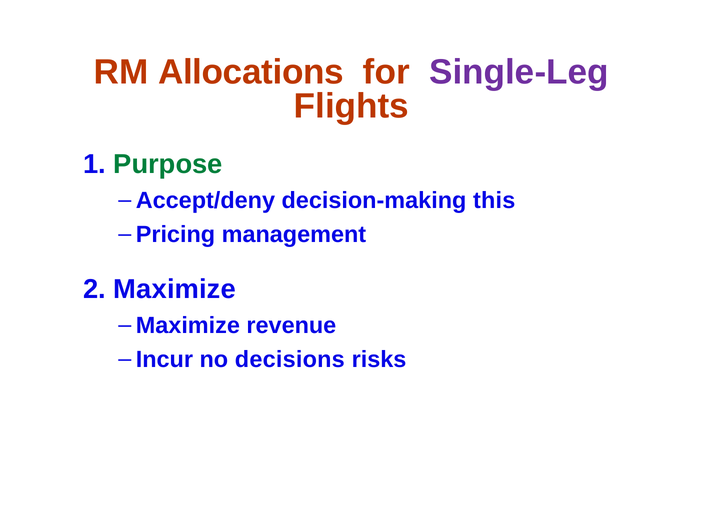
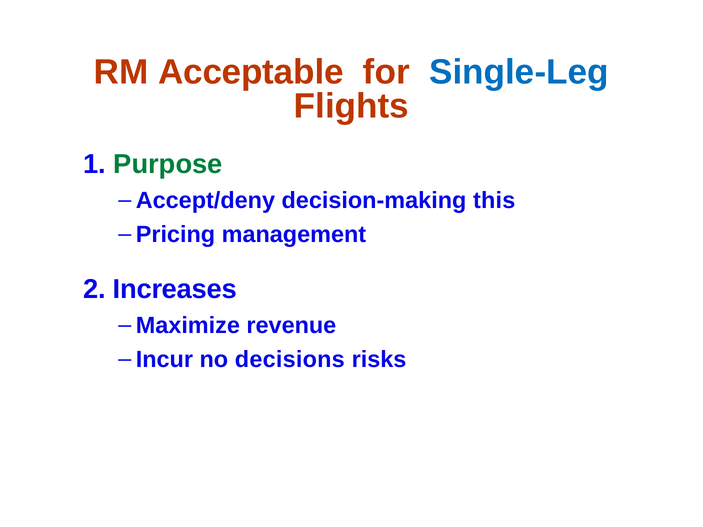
Allocations: Allocations -> Acceptable
Single-Leg colour: purple -> blue
2 Maximize: Maximize -> Increases
